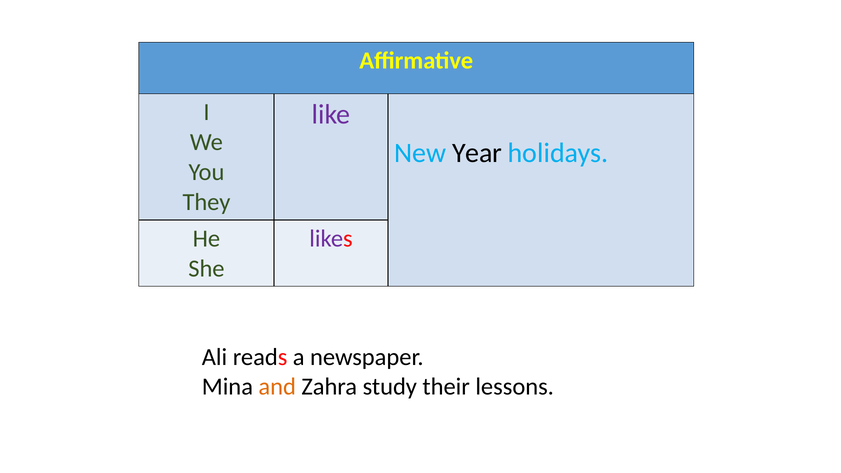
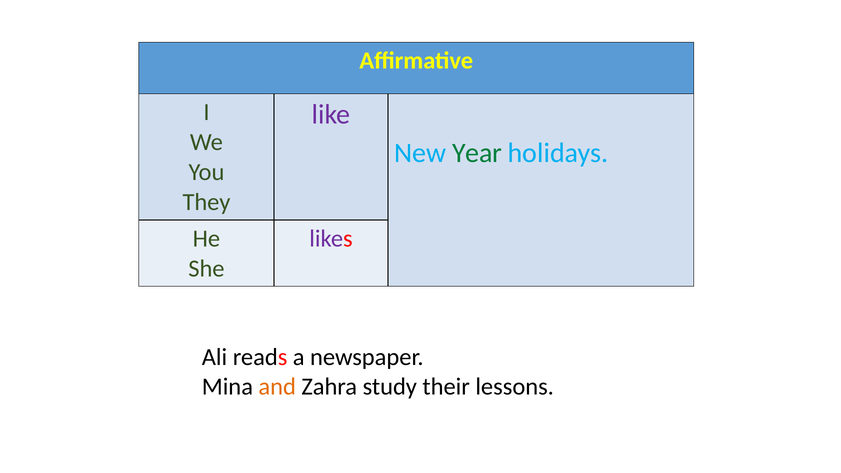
Year colour: black -> green
